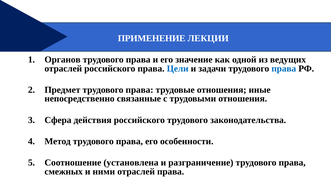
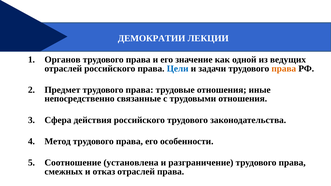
ПРИМЕНЕНИЕ: ПРИМЕНЕНИЕ -> ДЕМОКРАТИИ
права at (284, 69) colour: blue -> orange
ними: ними -> отказ
